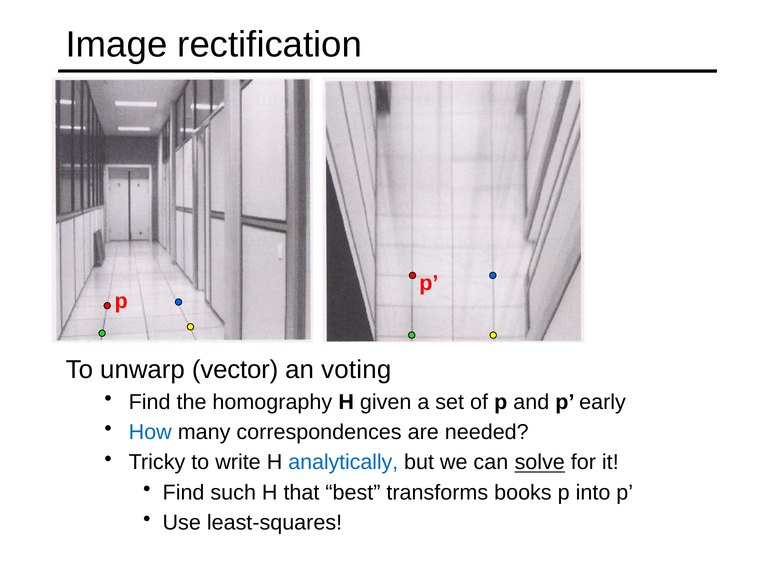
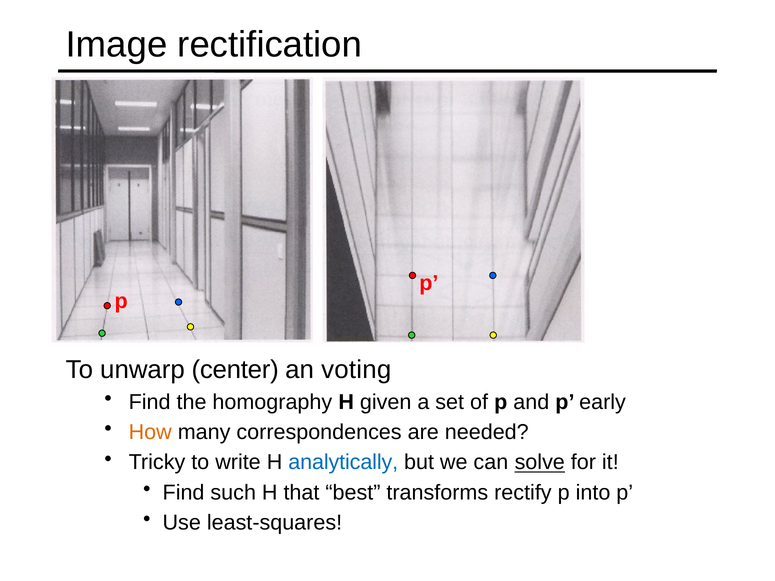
vector: vector -> center
How colour: blue -> orange
books: books -> rectify
